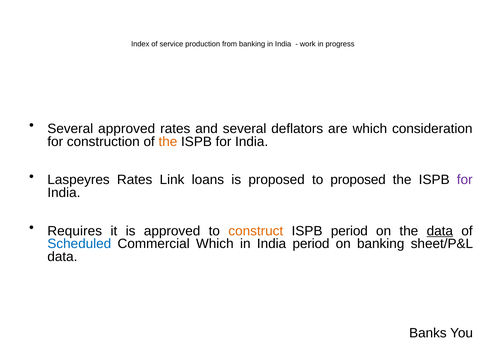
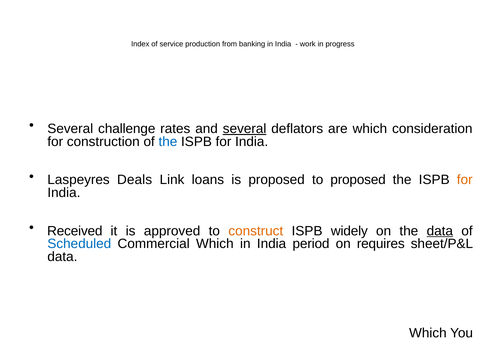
Several approved: approved -> challenge
several at (245, 129) underline: none -> present
the at (168, 142) colour: orange -> blue
Laspeyres Rates: Rates -> Deals
for at (465, 180) colour: purple -> orange
Requires: Requires -> Received
ISPB period: period -> widely
on banking: banking -> requires
Banks at (428, 334): Banks -> Which
